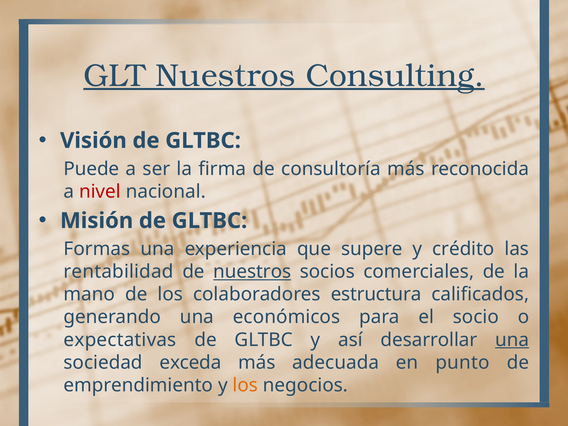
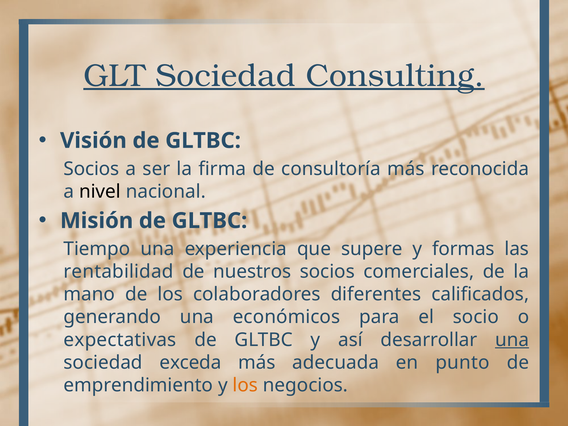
GLT Nuestros: Nuestros -> Sociedad
Puede at (91, 169): Puede -> Socios
nivel colour: red -> black
Formas: Formas -> Tiempo
crédito: crédito -> formas
nuestros at (252, 272) underline: present -> none
estructura: estructura -> diferentes
